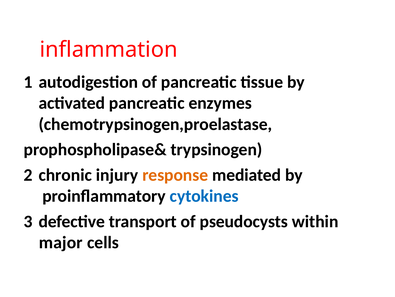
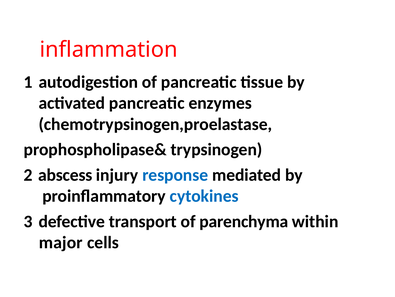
chronic: chronic -> abscess
response colour: orange -> blue
pseudocysts: pseudocysts -> parenchyma
